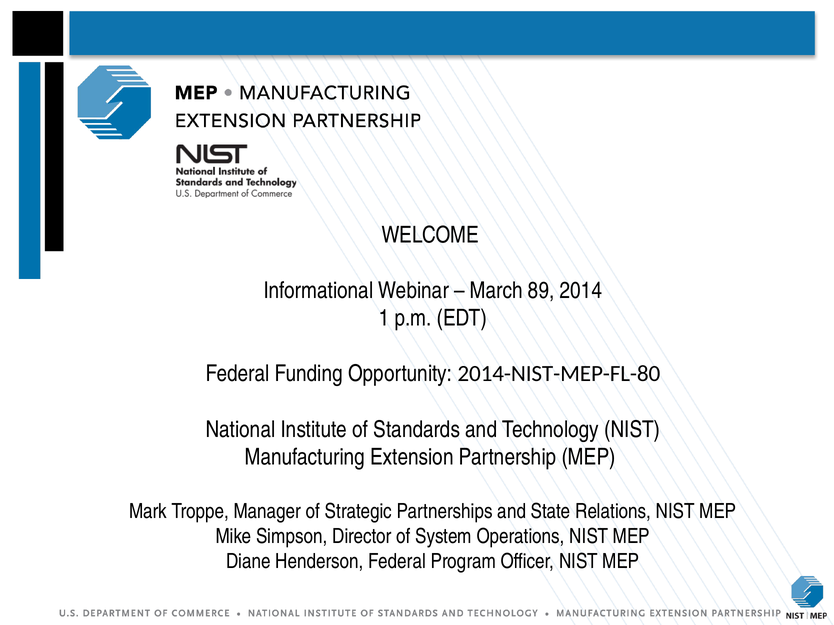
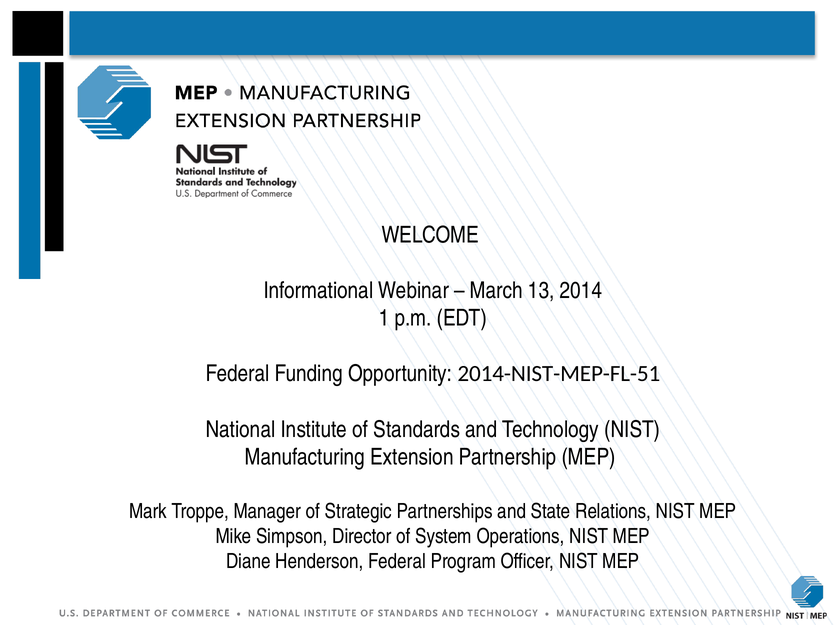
89: 89 -> 13
2014-NIST-MEP-FL-80: 2014-NIST-MEP-FL-80 -> 2014-NIST-MEP-FL-51
